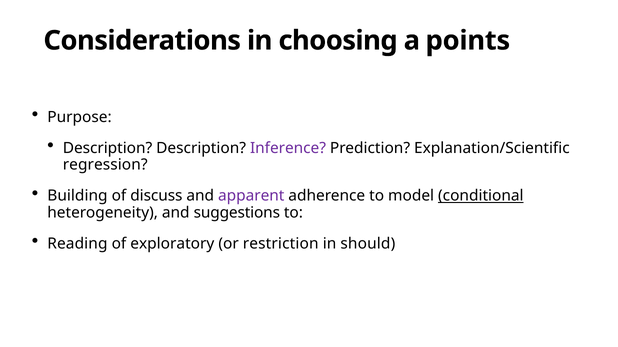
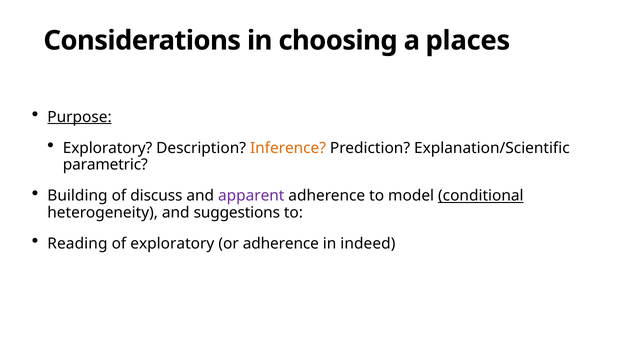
points: points -> places
Purpose underline: none -> present
Description at (108, 148): Description -> Exploratory
Inference colour: purple -> orange
regression: regression -> parametric
or restriction: restriction -> adherence
should: should -> indeed
